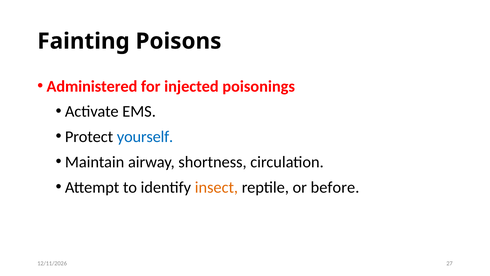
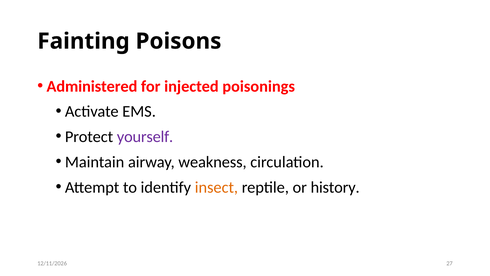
yourself colour: blue -> purple
shortness: shortness -> weakness
before: before -> history
